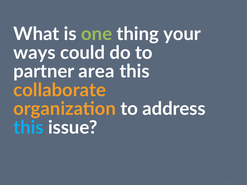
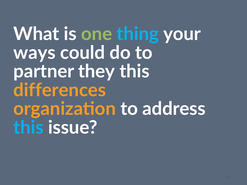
thing colour: white -> light blue
area: area -> they
collaborate: collaborate -> differences
